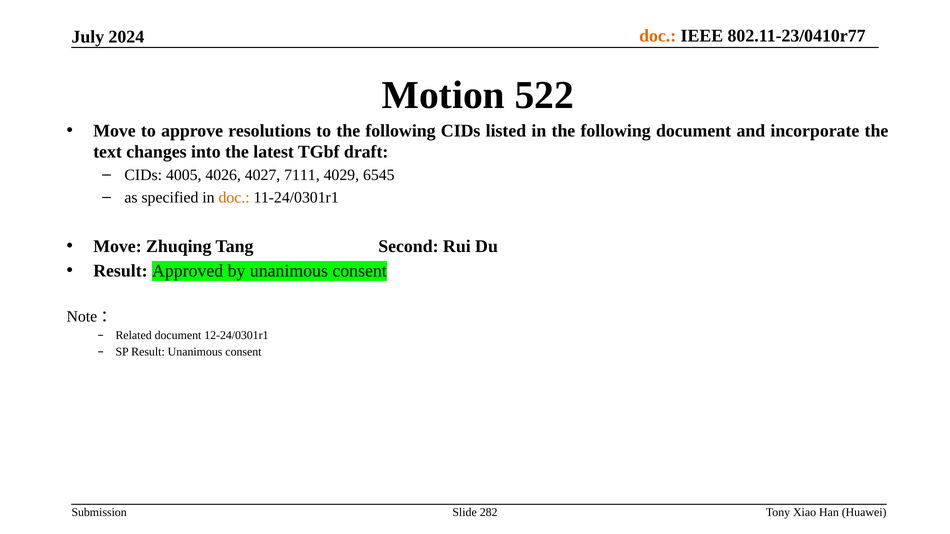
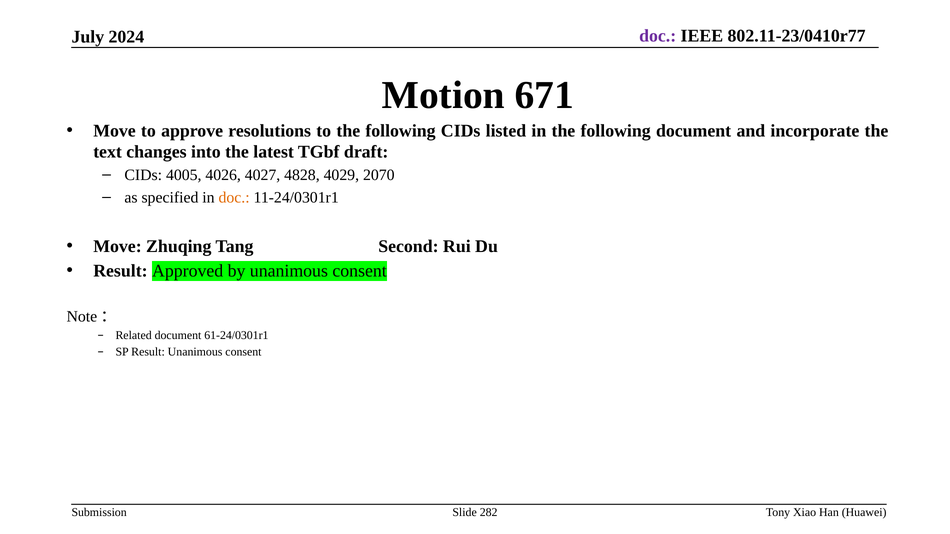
doc at (658, 36) colour: orange -> purple
522: 522 -> 671
7111: 7111 -> 4828
6545: 6545 -> 2070
12-24/0301r1: 12-24/0301r1 -> 61-24/0301r1
